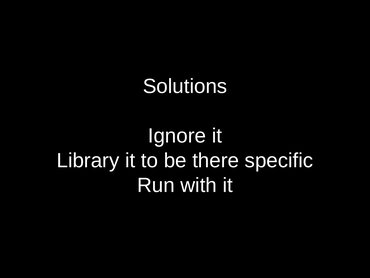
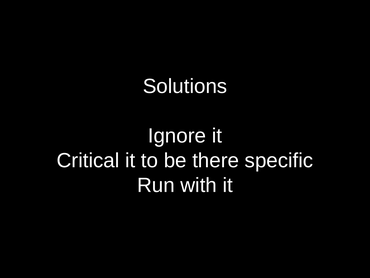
Library: Library -> Critical
